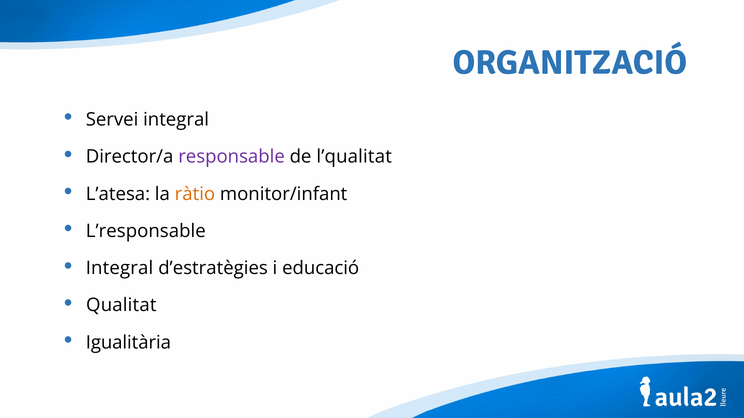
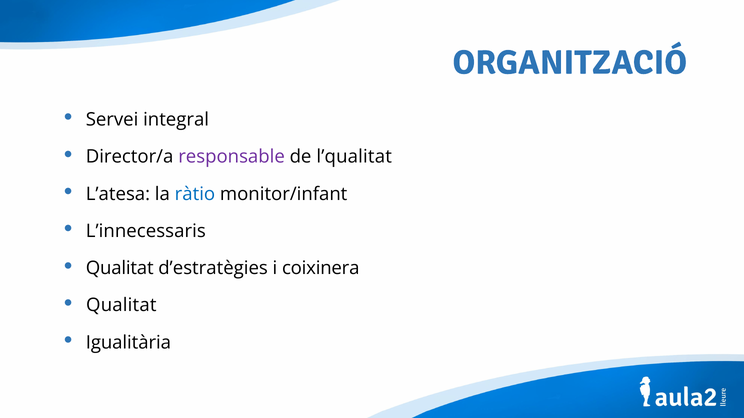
ràtio colour: orange -> blue
L’responsable: L’responsable -> L’innecessaris
Integral at (120, 269): Integral -> Qualitat
educació: educació -> coixinera
